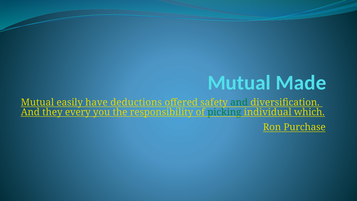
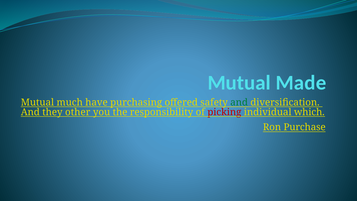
easily: easily -> much
deductions: deductions -> purchasing
every: every -> other
picking colour: green -> red
